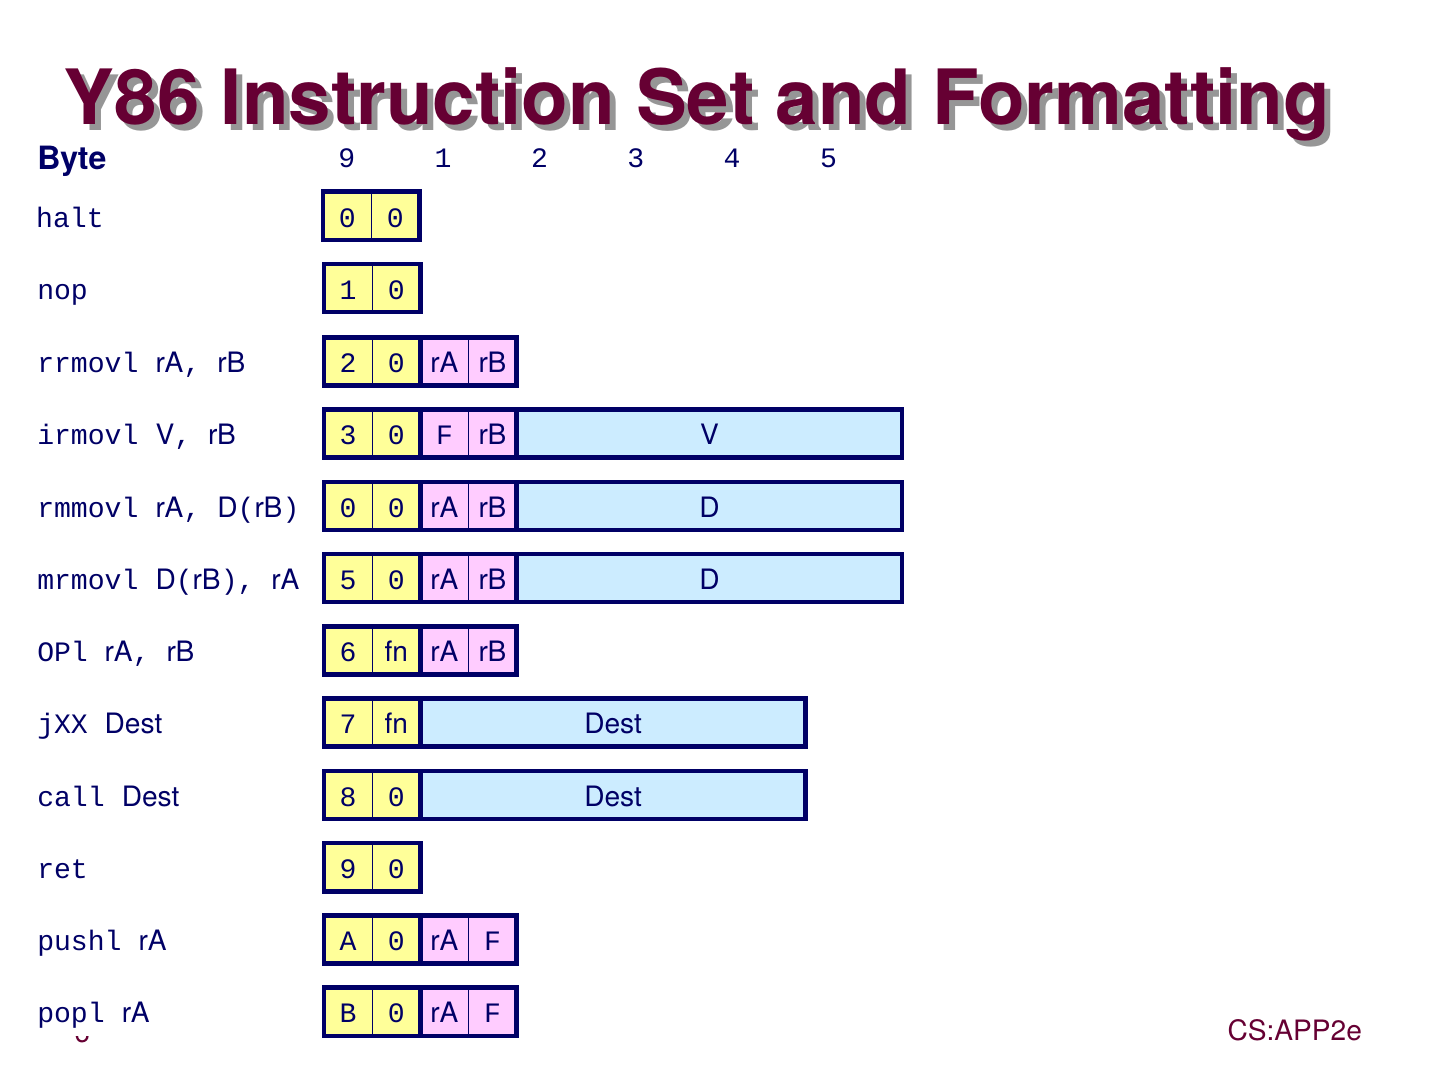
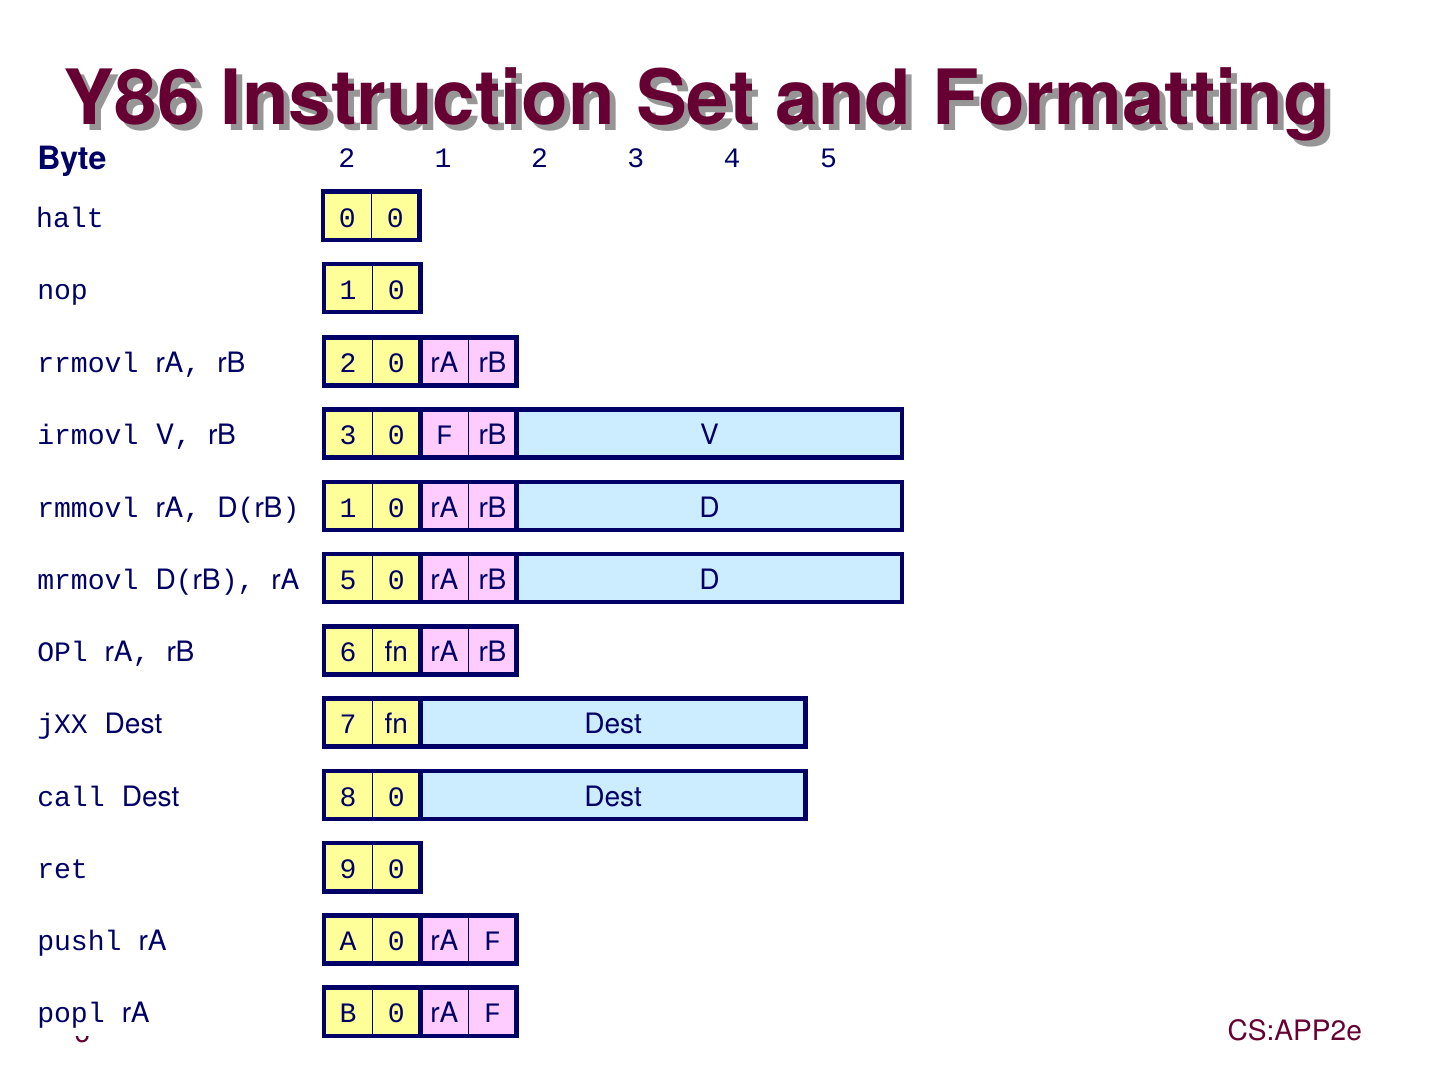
Byte 9: 9 -> 2
D(rB 0: 0 -> 1
